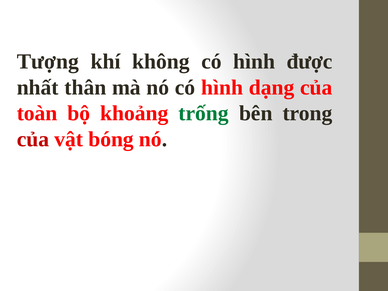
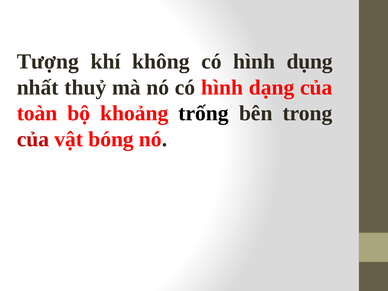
được: được -> dụng
thân: thân -> thuỷ
trống colour: green -> black
